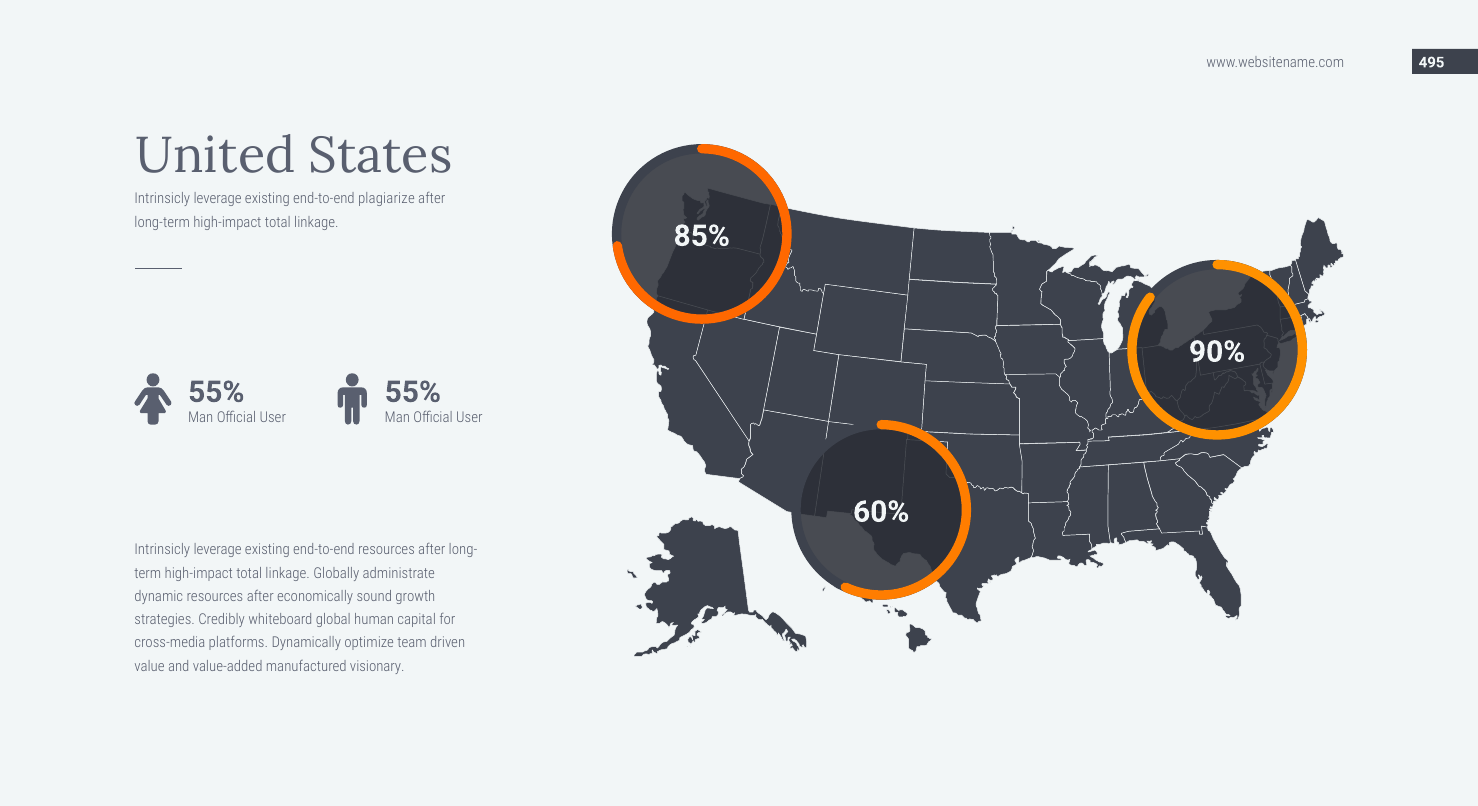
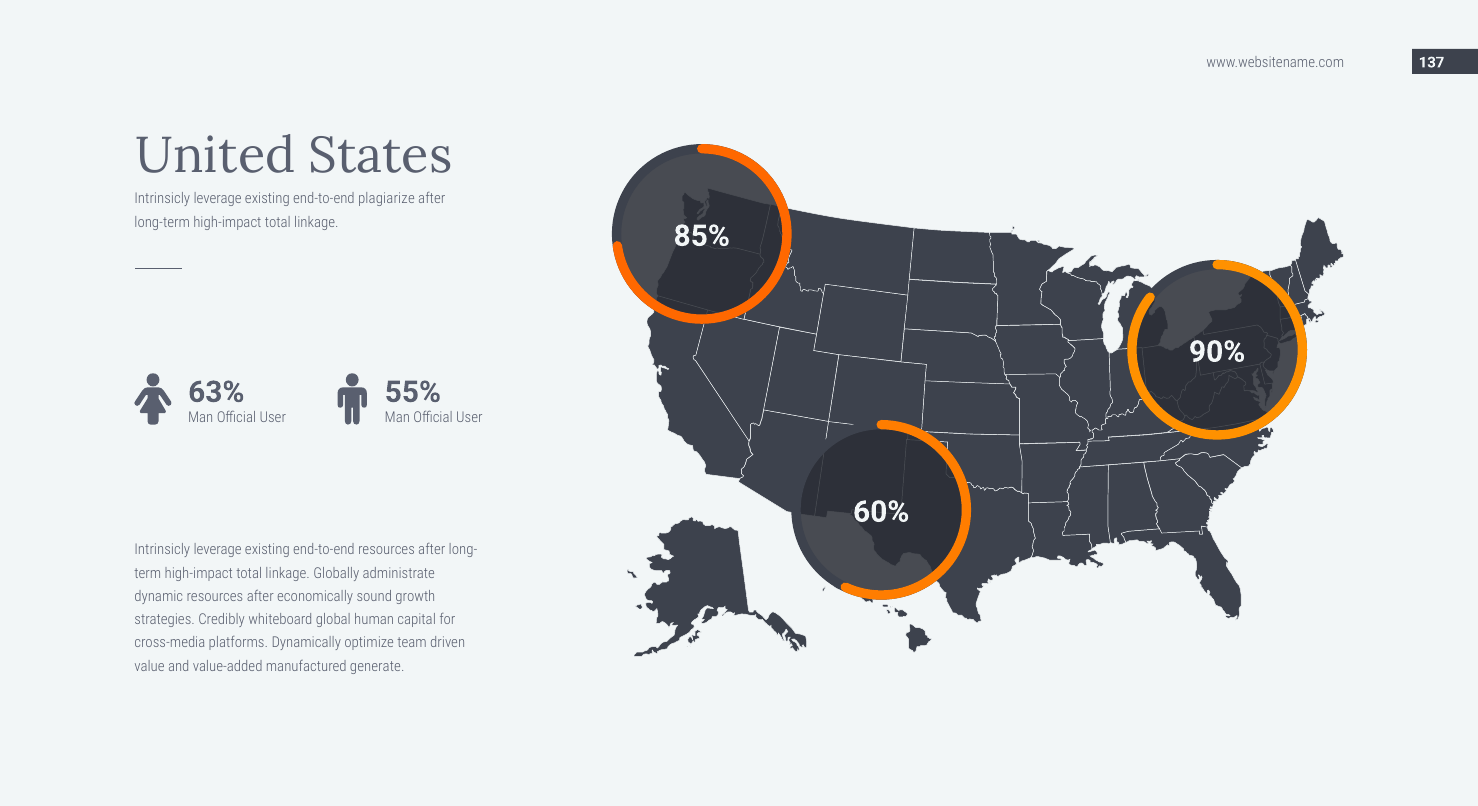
495: 495 -> 137
55% at (216, 392): 55% -> 63%
visionary: visionary -> generate
